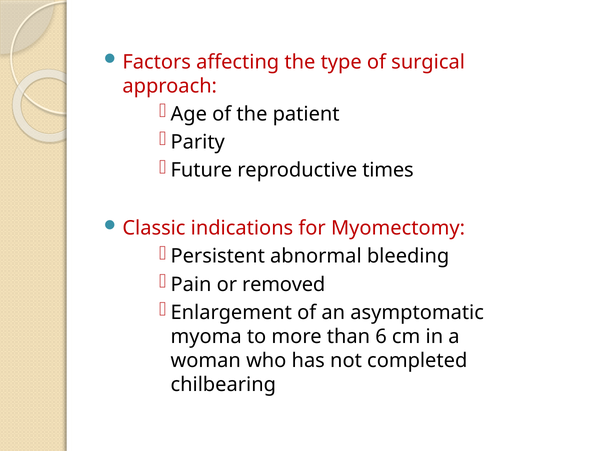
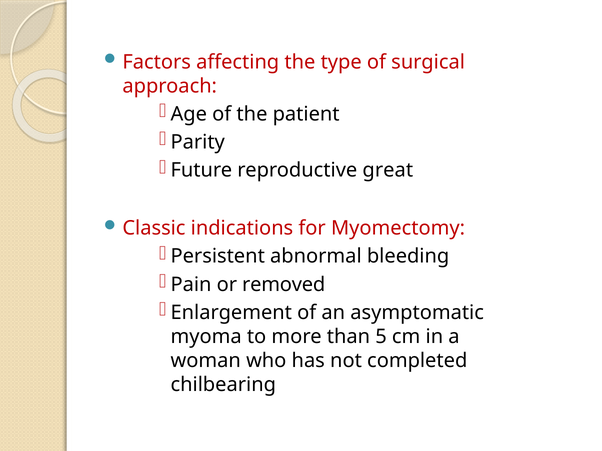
times: times -> great
6: 6 -> 5
